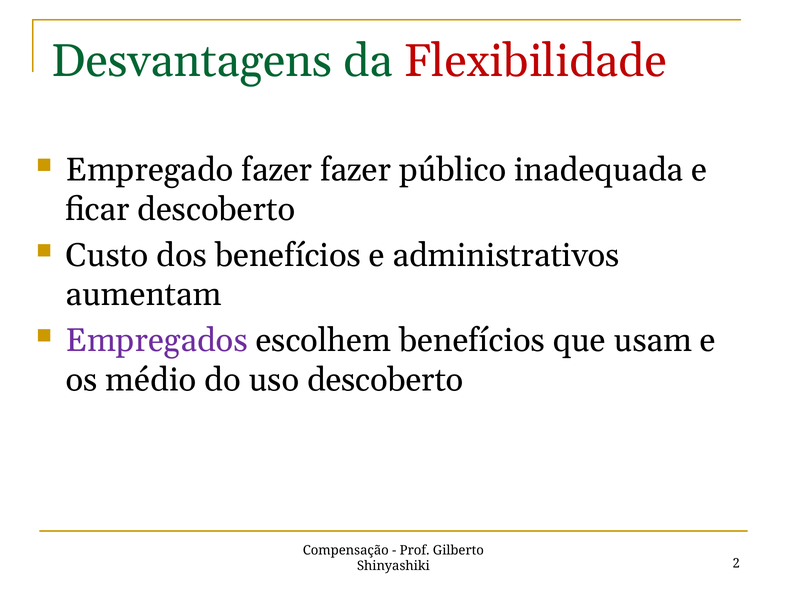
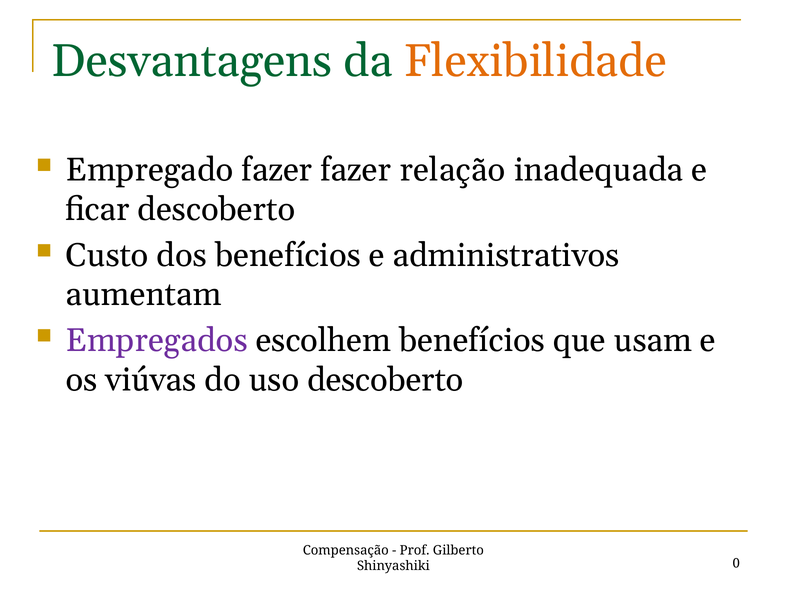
Flexibilidade colour: red -> orange
público: público -> relação
médio: médio -> viúvas
2: 2 -> 0
